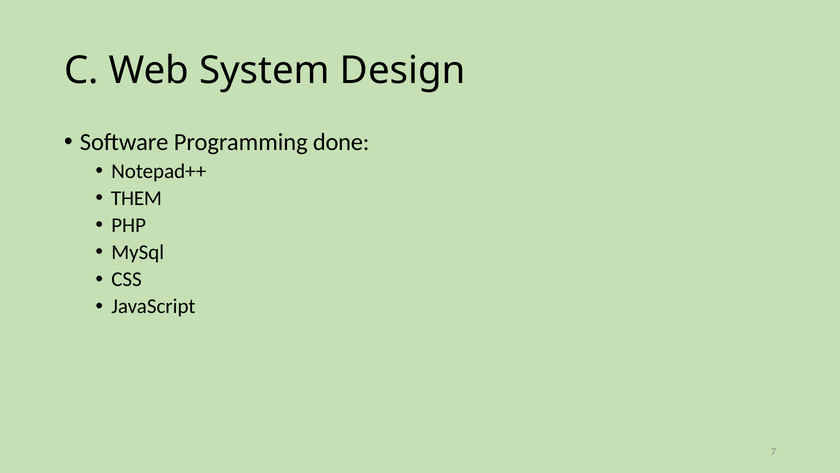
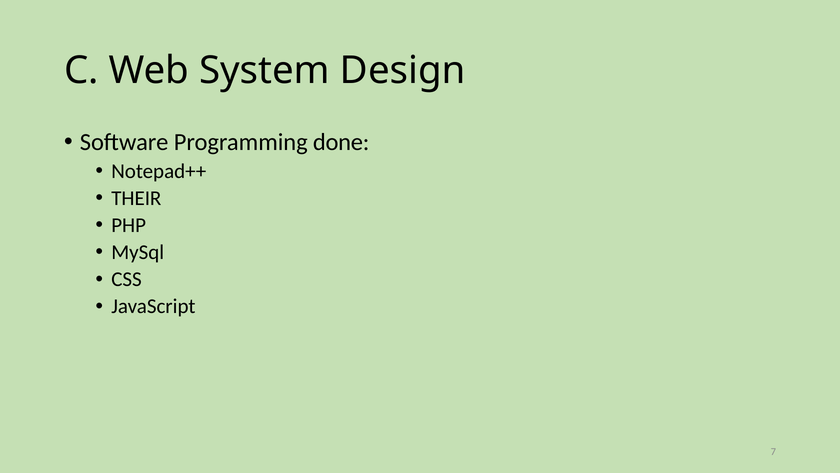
THEM: THEM -> THEIR
